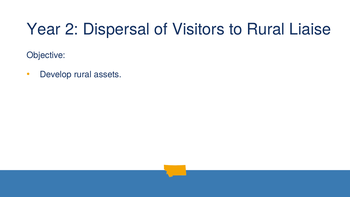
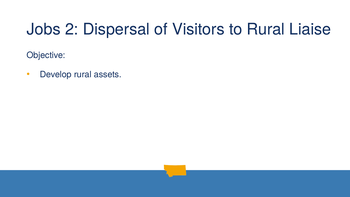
Year: Year -> Jobs
